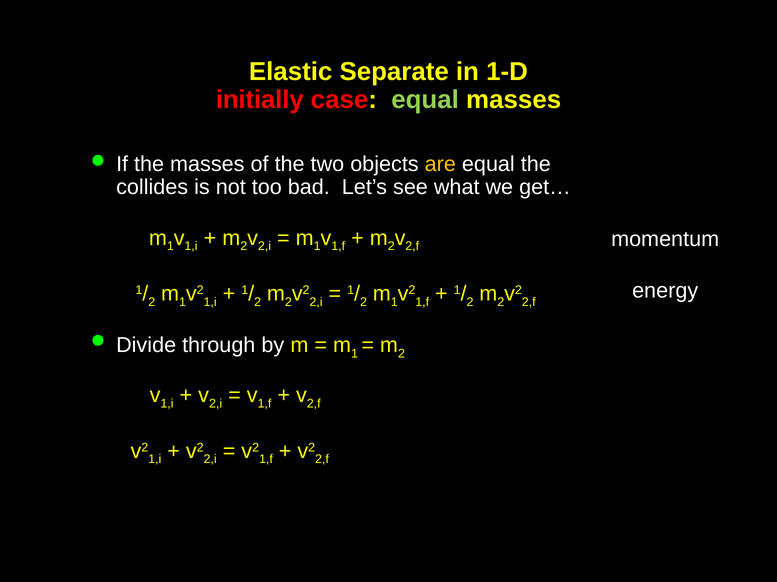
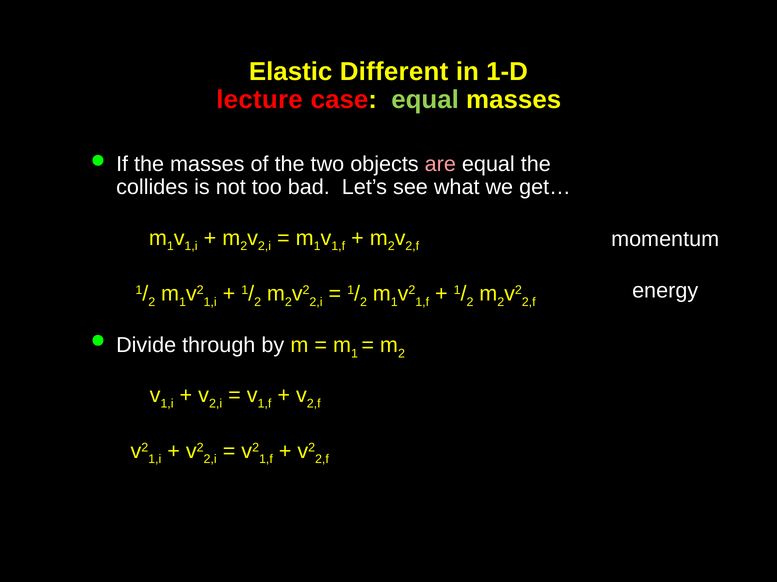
Separate: Separate -> Different
initially: initially -> lecture
are colour: yellow -> pink
